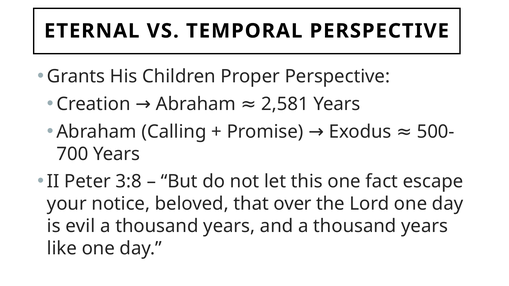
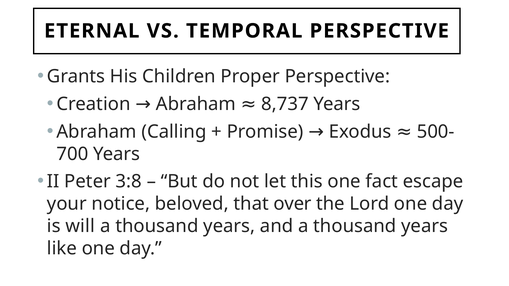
2,581: 2,581 -> 8,737
evil: evil -> will
